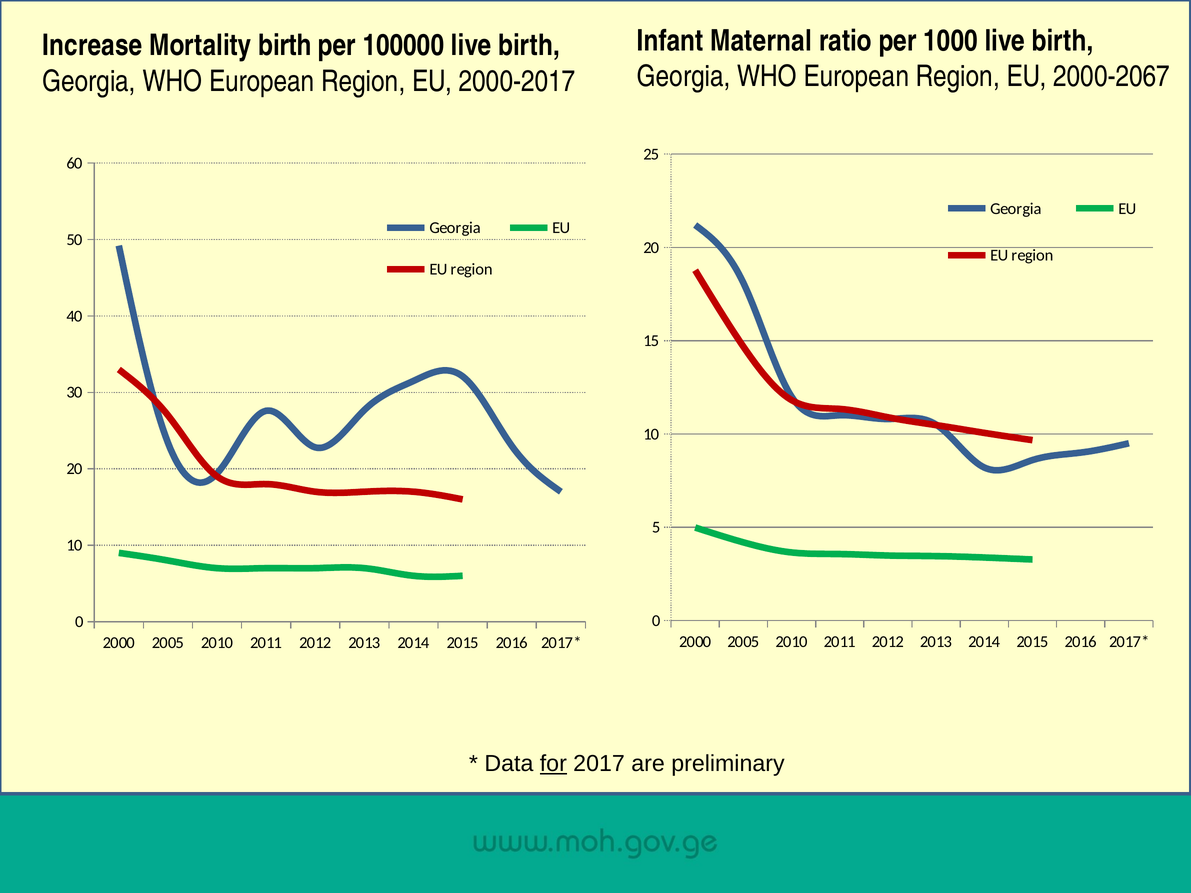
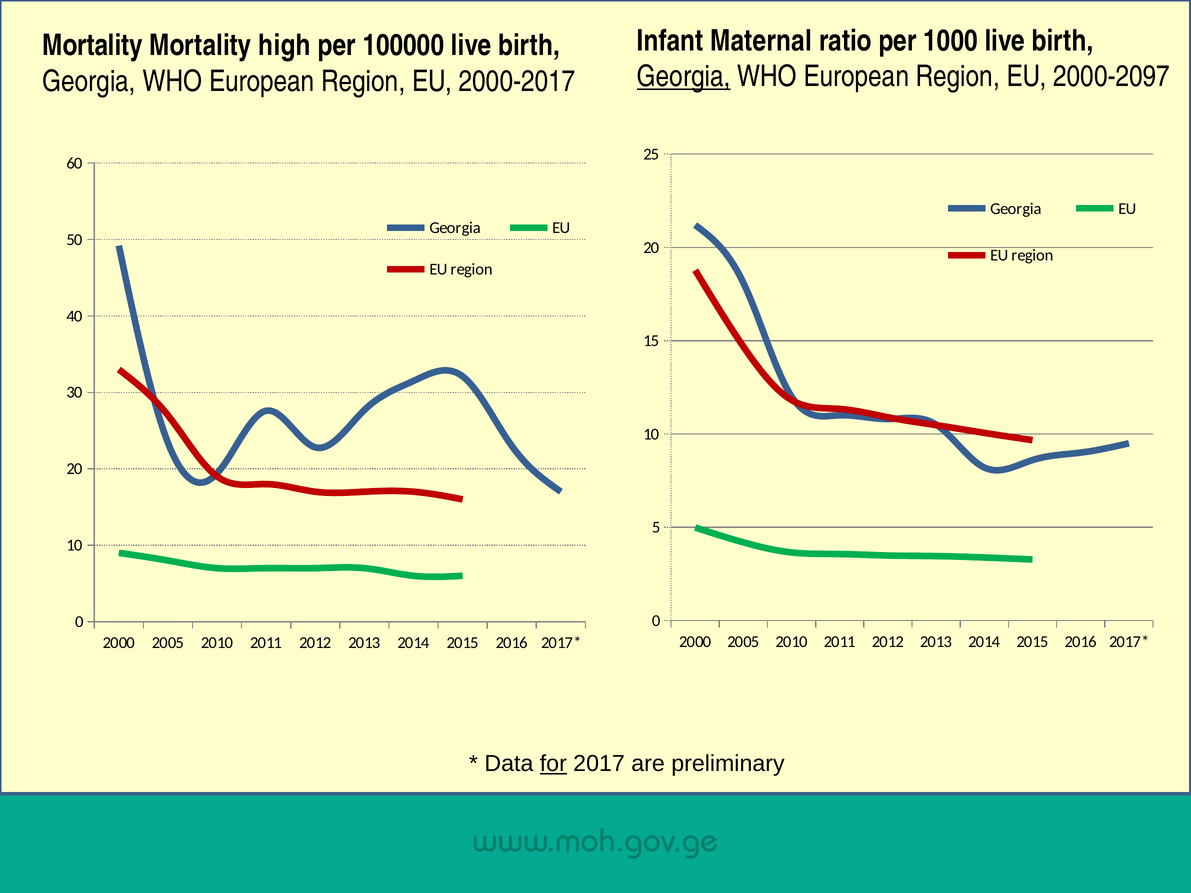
Increase at (92, 46): Increase -> Mortality
Mortality birth: birth -> high
Georgia at (684, 77) underline: none -> present
2000-2067: 2000-2067 -> 2000-2097
